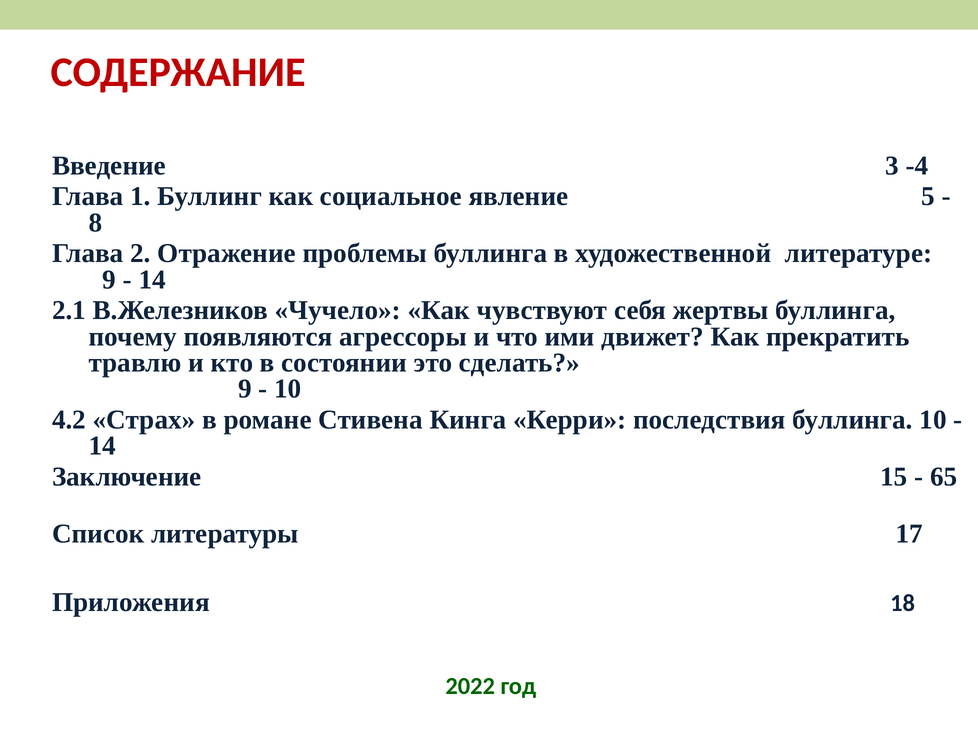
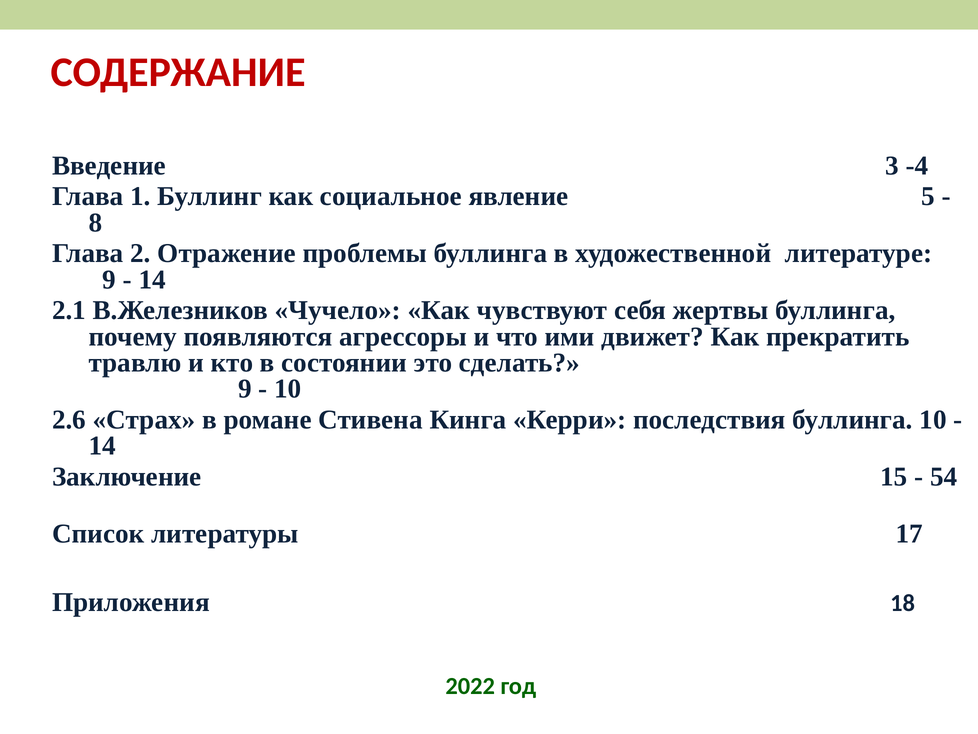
4.2: 4.2 -> 2.6
65: 65 -> 54
